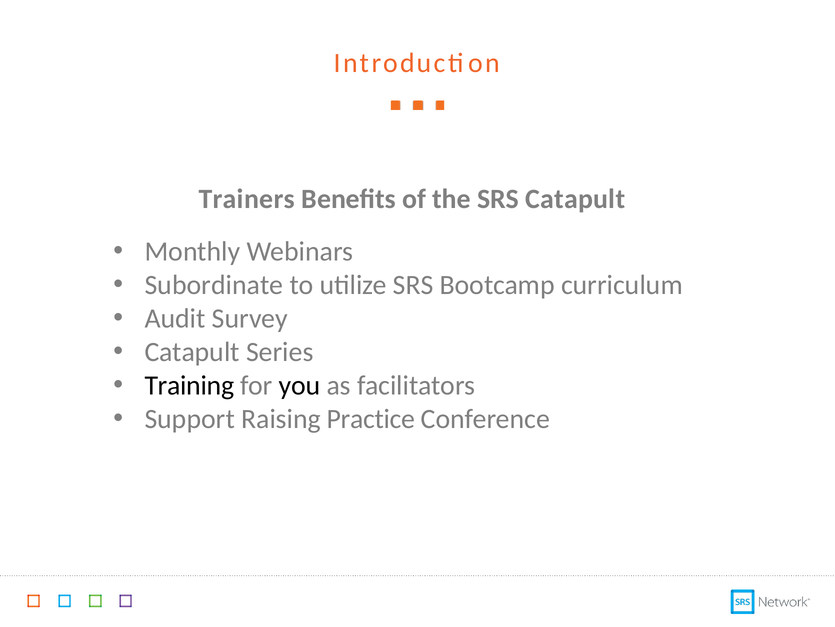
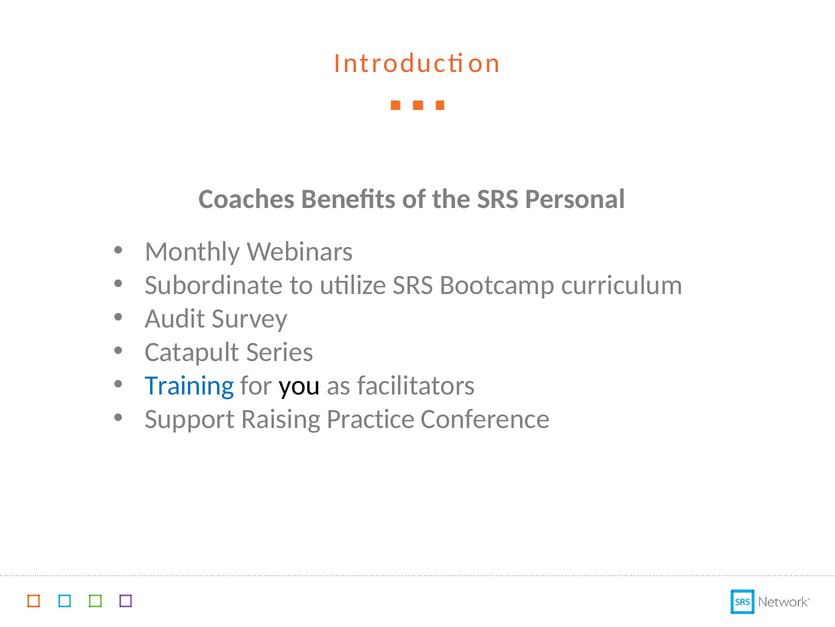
Trainers: Trainers -> Coaches
SRS Catapult: Catapult -> Personal
Training colour: black -> blue
